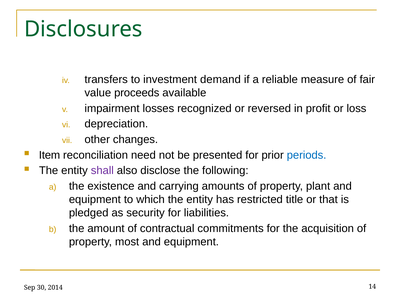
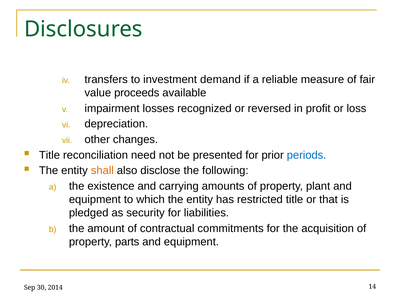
Item at (50, 155): Item -> Title
shall colour: purple -> orange
most: most -> parts
